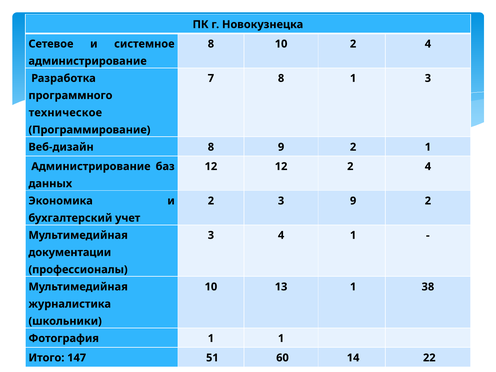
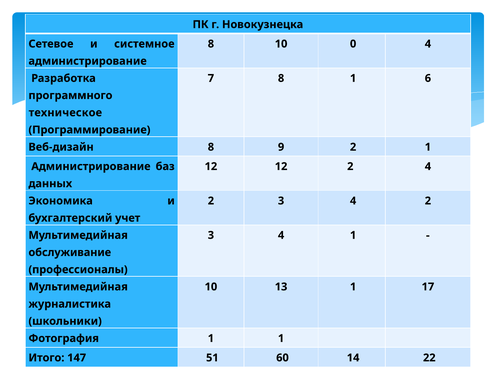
10 2: 2 -> 0
1 3: 3 -> 6
2 3 9: 9 -> 4
документации: документации -> обслуживание
38: 38 -> 17
